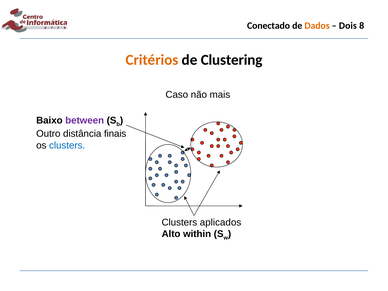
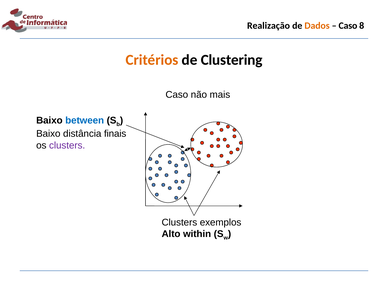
Conectado: Conectado -> Realização
Dois at (348, 26): Dois -> Caso
between colour: purple -> blue
Outro at (48, 134): Outro -> Baixo
clusters at (67, 145) colour: blue -> purple
aplicados: aplicados -> exemplos
